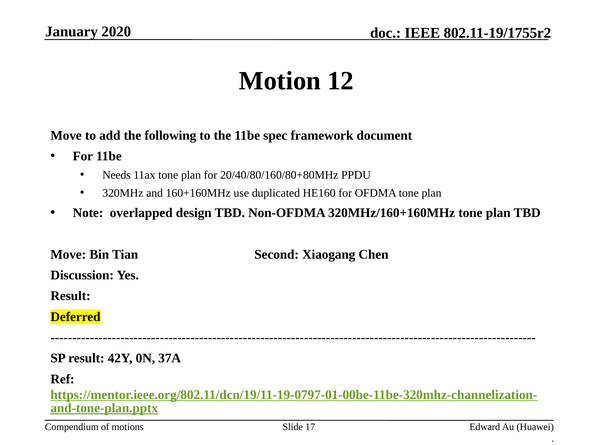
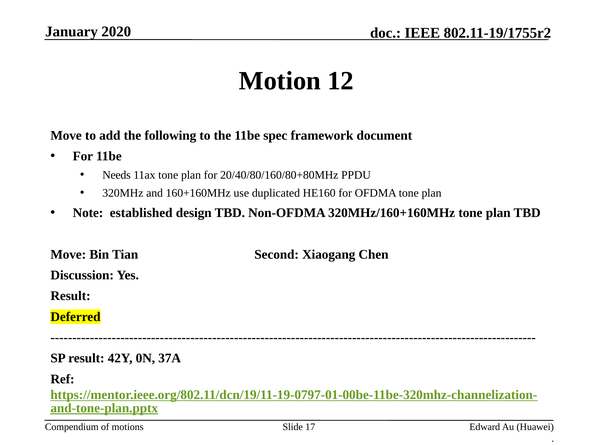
overlapped: overlapped -> established
